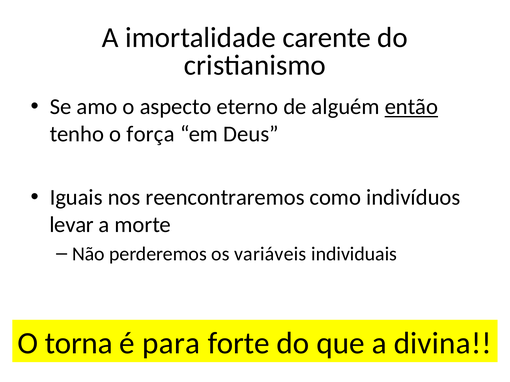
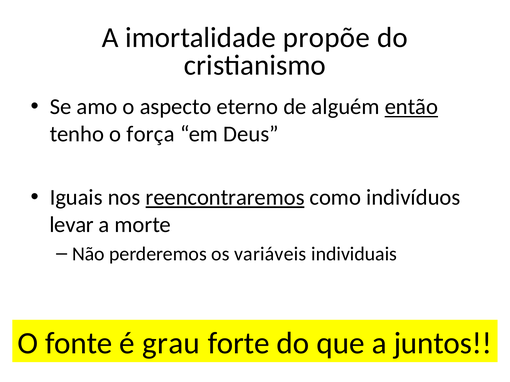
carente: carente -> propõe
reencontraremos underline: none -> present
torna: torna -> fonte
para: para -> grau
divina: divina -> juntos
